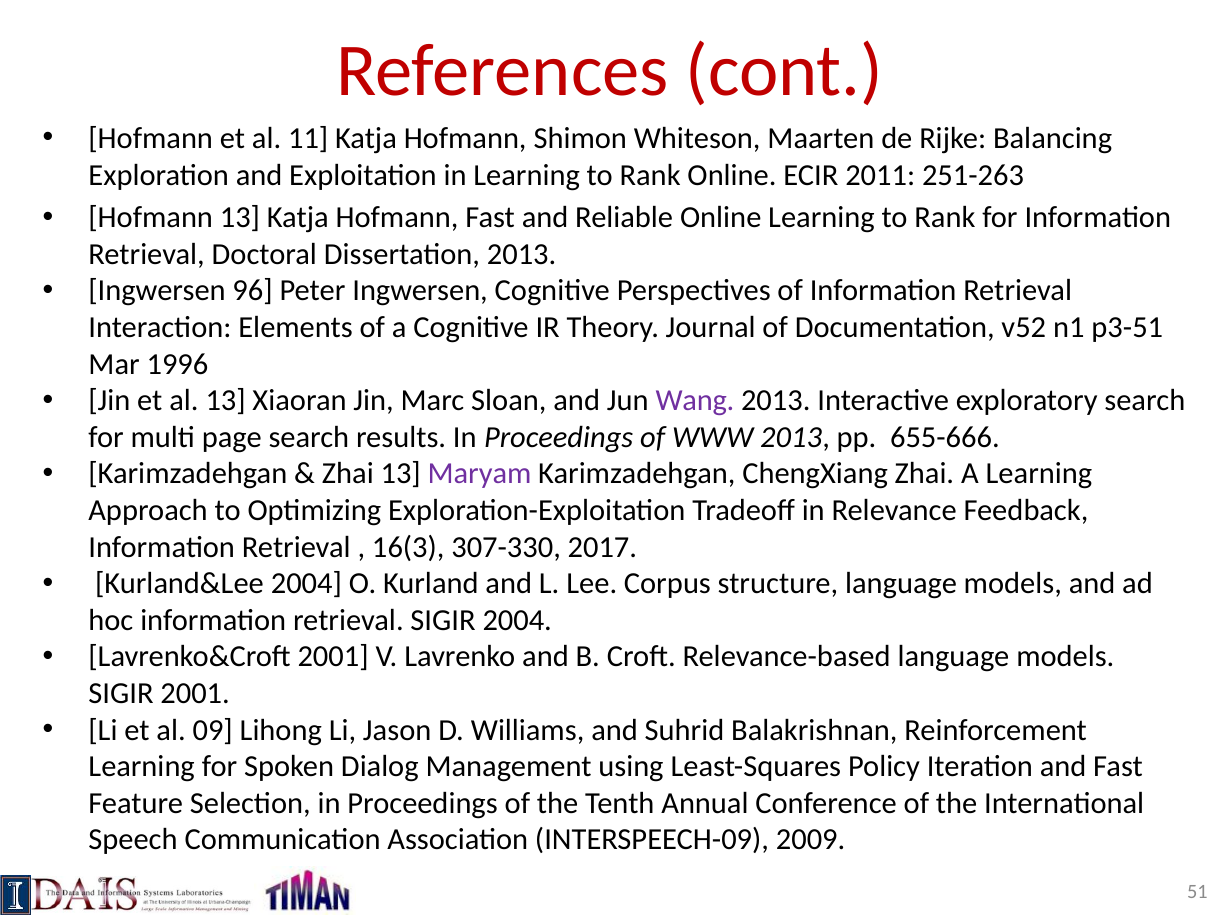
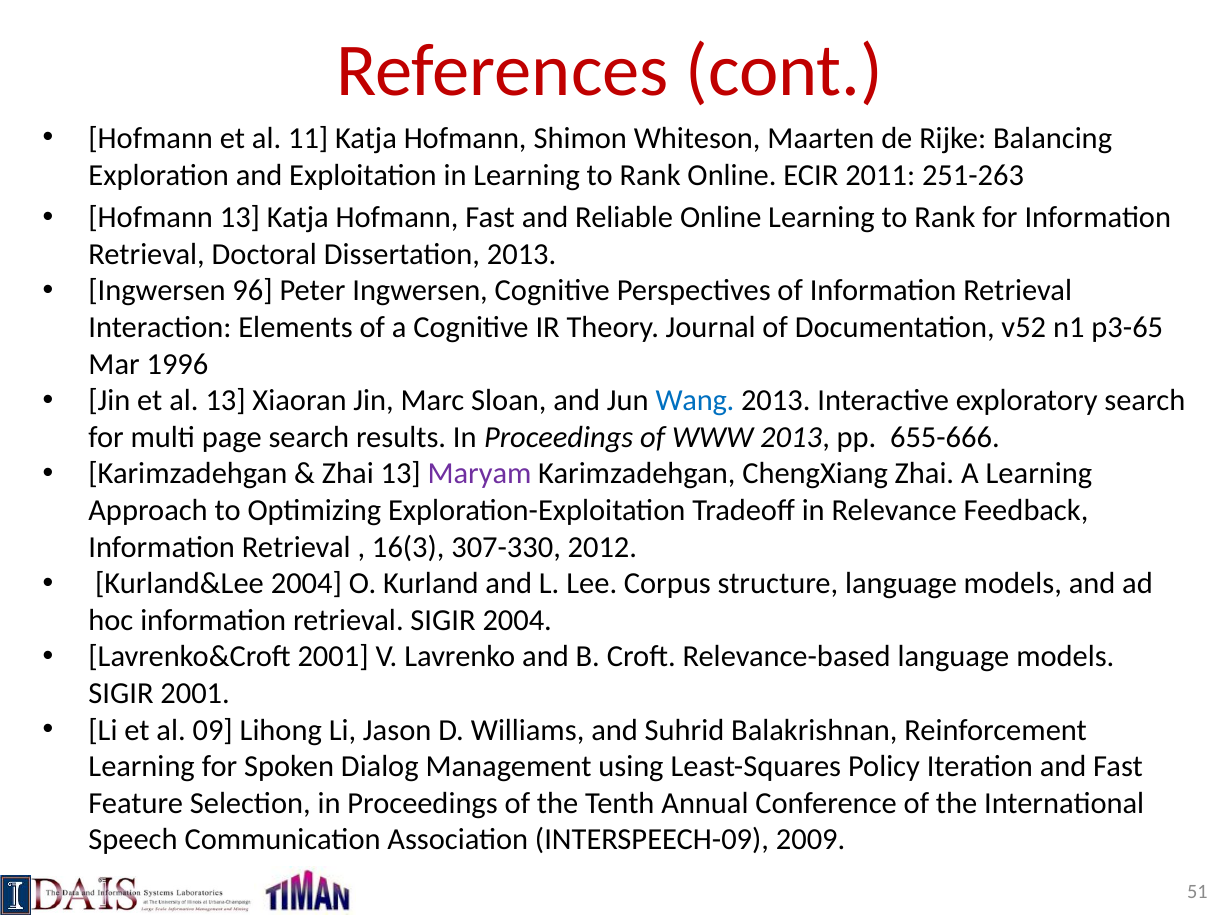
p3-51: p3-51 -> p3-65
Wang colour: purple -> blue
2017: 2017 -> 2012
